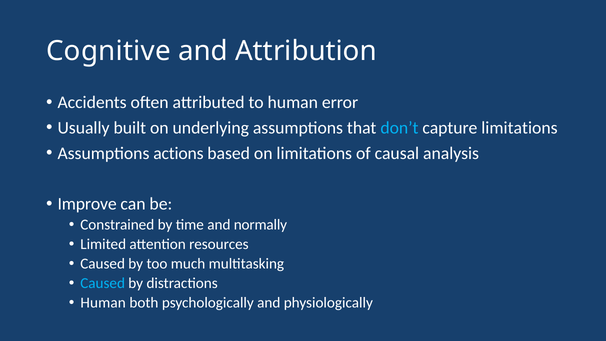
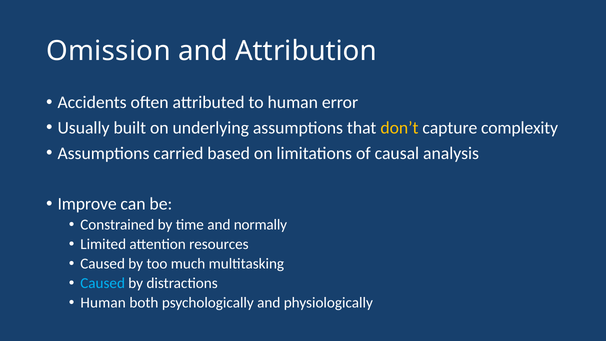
Cognitive: Cognitive -> Omission
don’t colour: light blue -> yellow
capture limitations: limitations -> complexity
actions: actions -> carried
